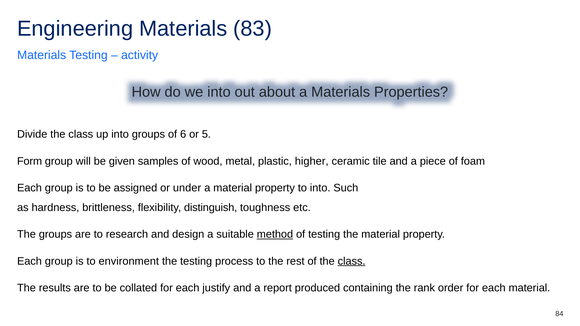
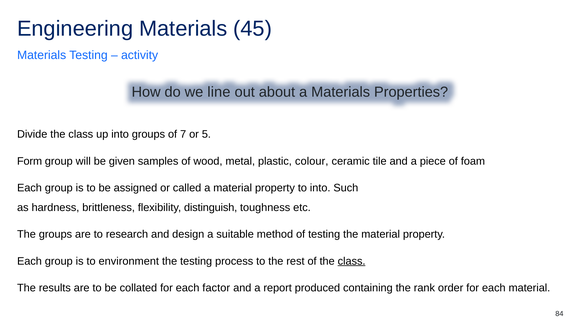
83: 83 -> 45
we into: into -> line
6: 6 -> 7
higher: higher -> colour
under: under -> called
method underline: present -> none
justify: justify -> factor
